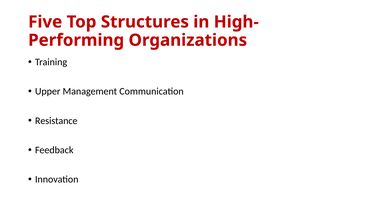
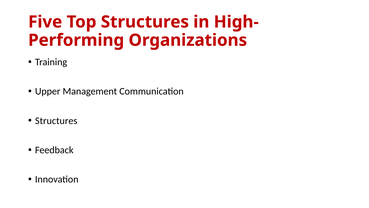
Resistance at (56, 120): Resistance -> Structures
